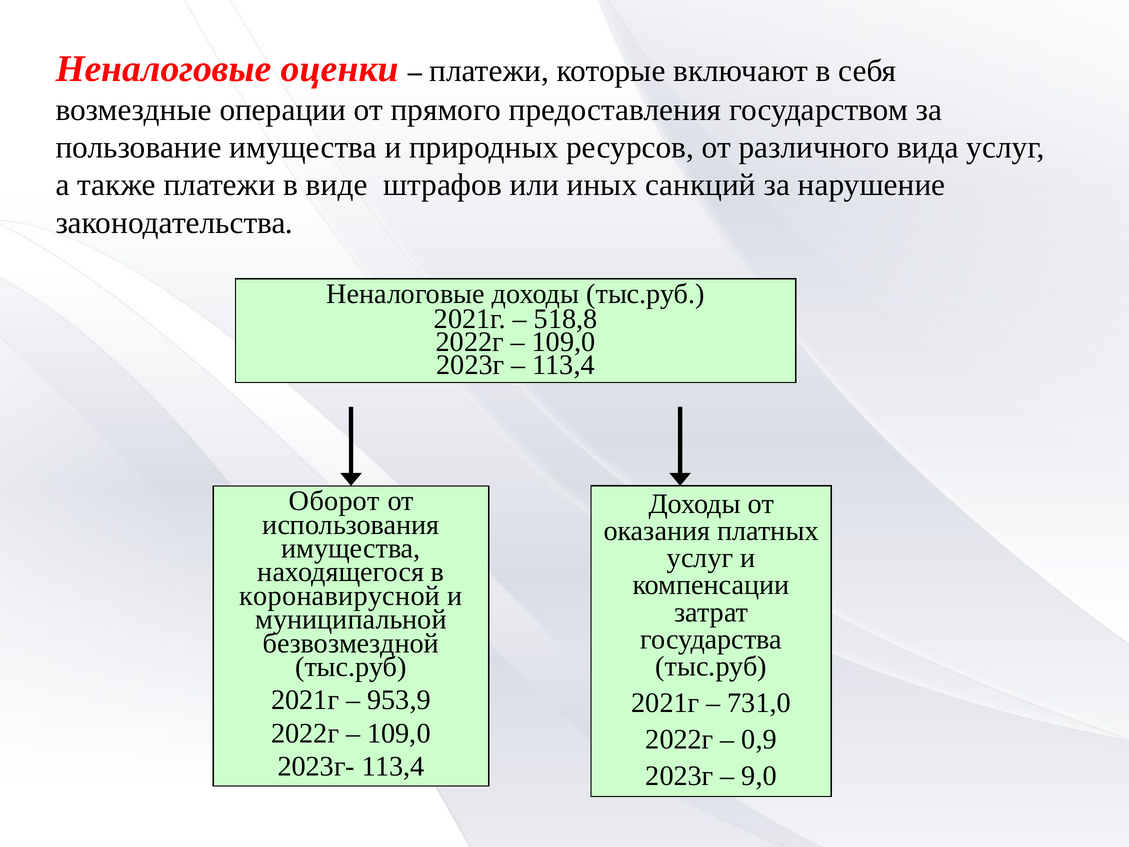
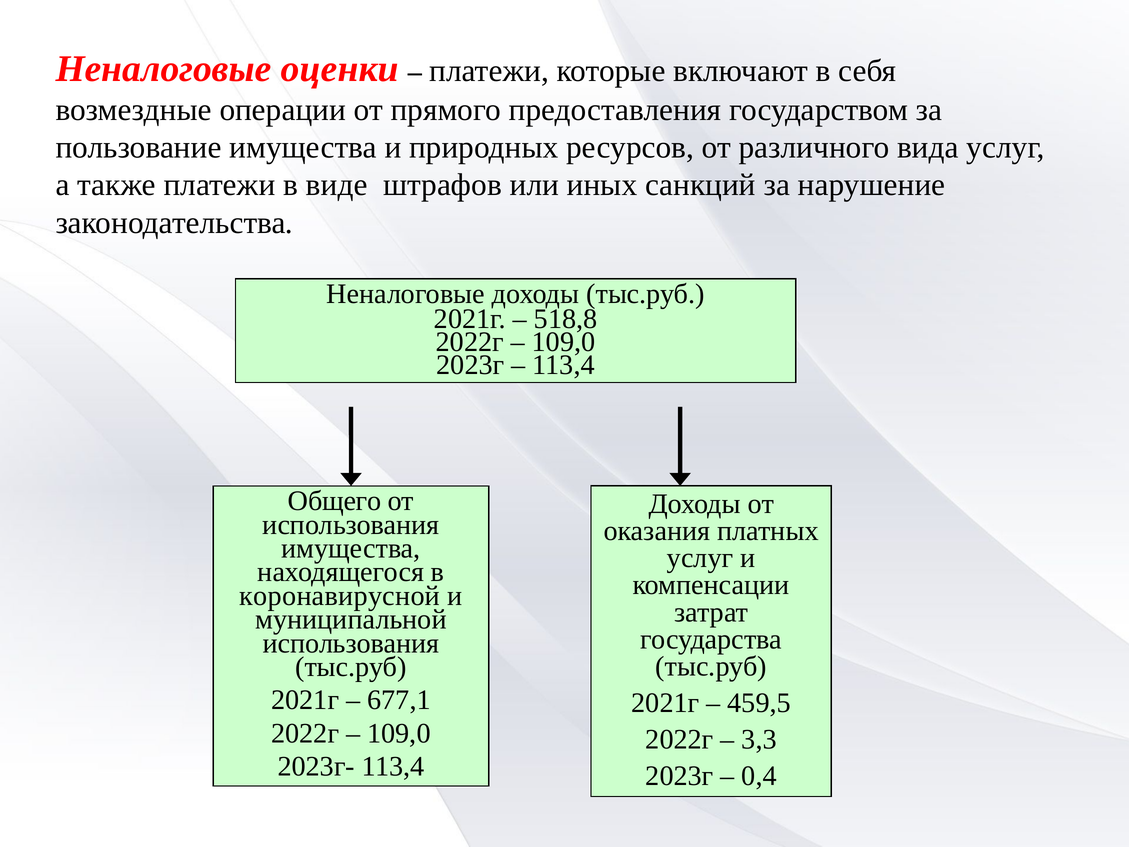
Оборот: Оборот -> Общего
безвозмездной at (351, 643): безвозмездной -> использования
953,9: 953,9 -> 677,1
731,0: 731,0 -> 459,5
0,9: 0,9 -> 3,3
9,0: 9,0 -> 0,4
